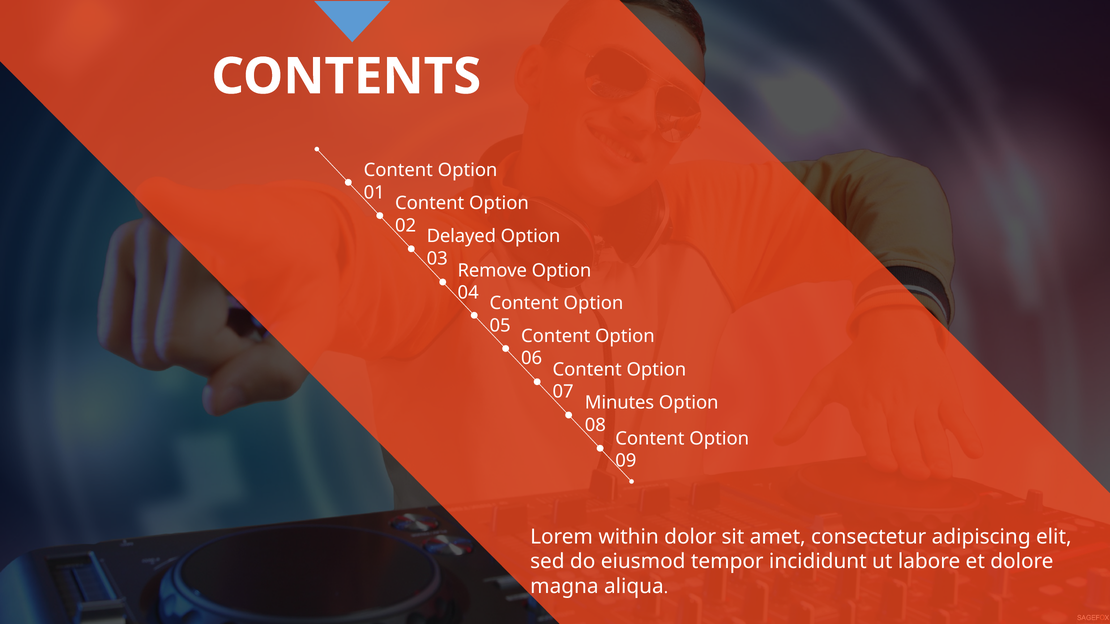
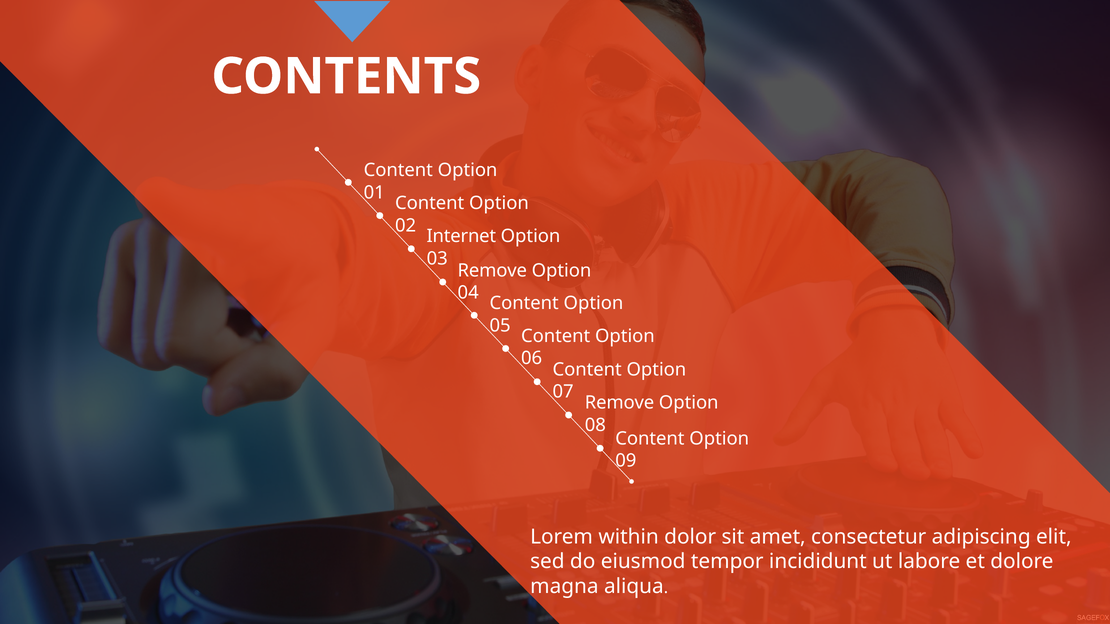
Delayed: Delayed -> Internet
Minutes at (619, 403): Minutes -> Remove
